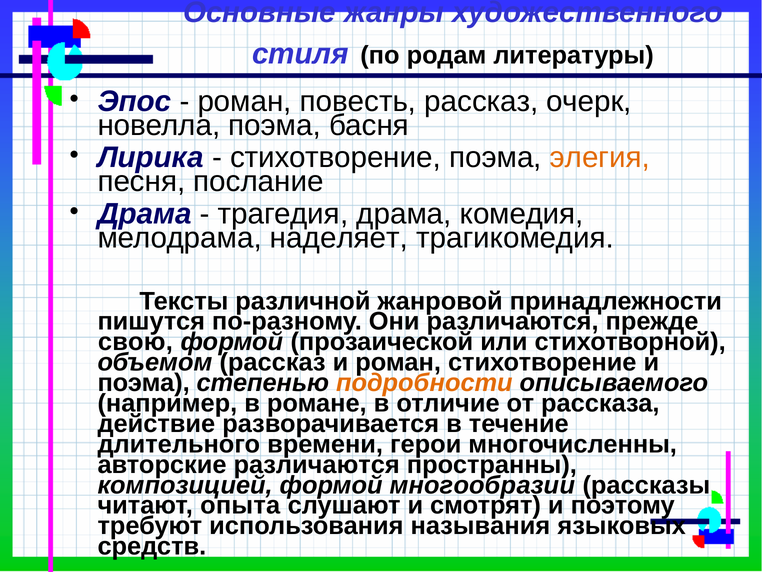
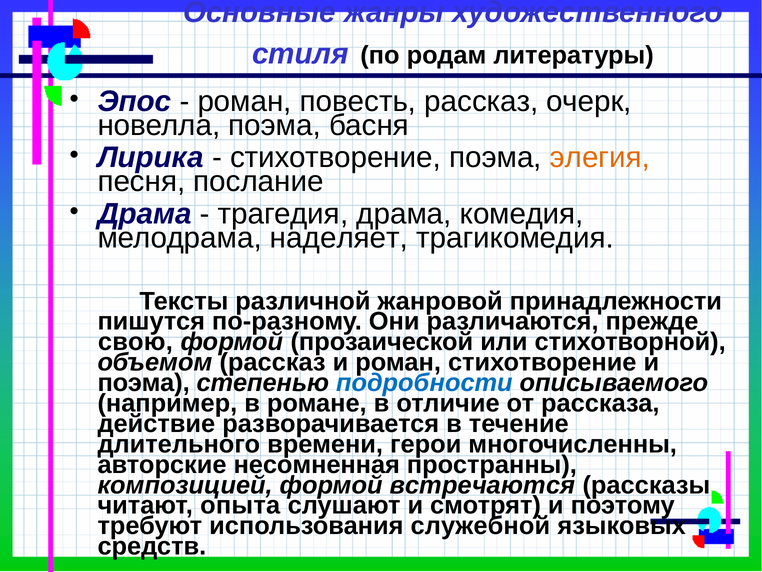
подробности colour: orange -> blue
авторские различаются: различаются -> несомненная
многообразии: многообразии -> встречаются
называния: называния -> служебной
